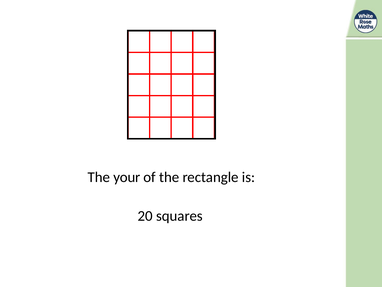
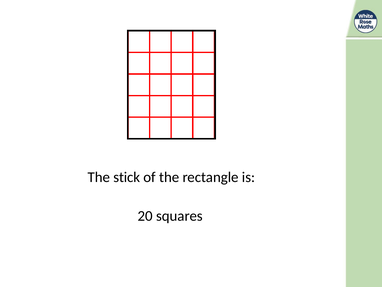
your: your -> stick
